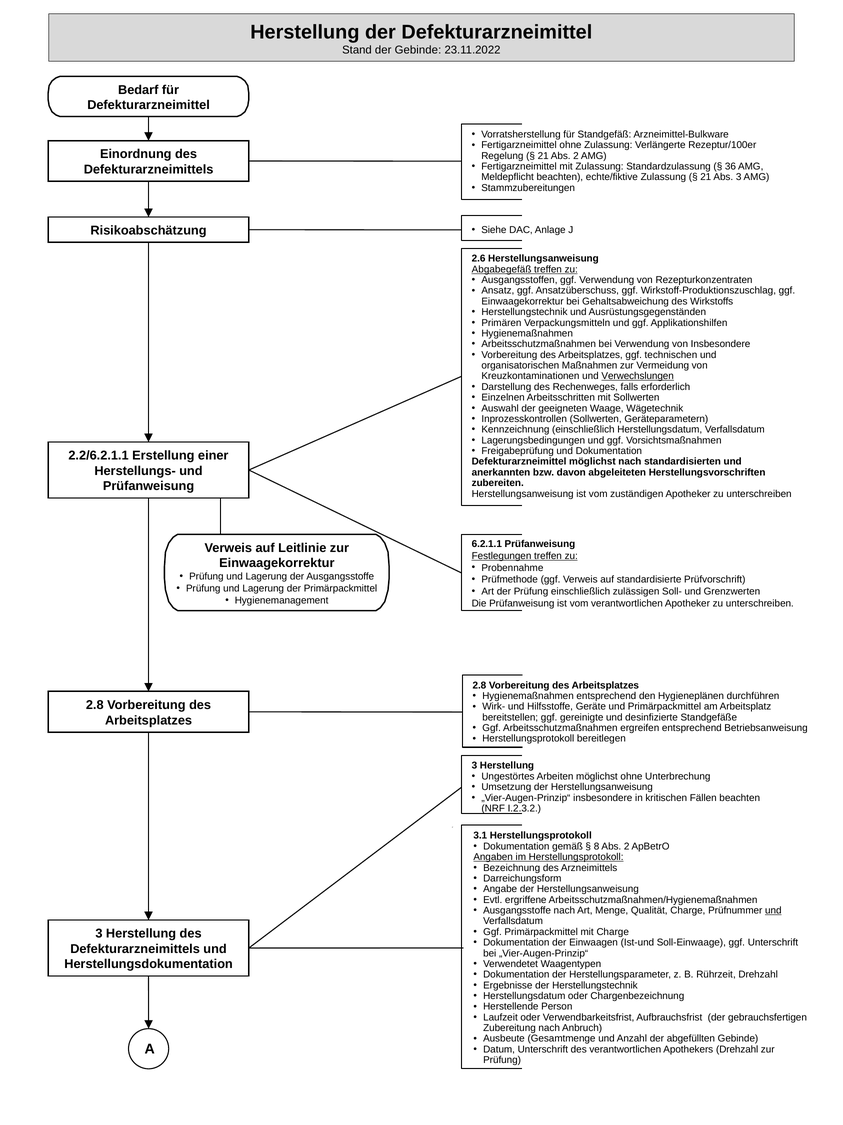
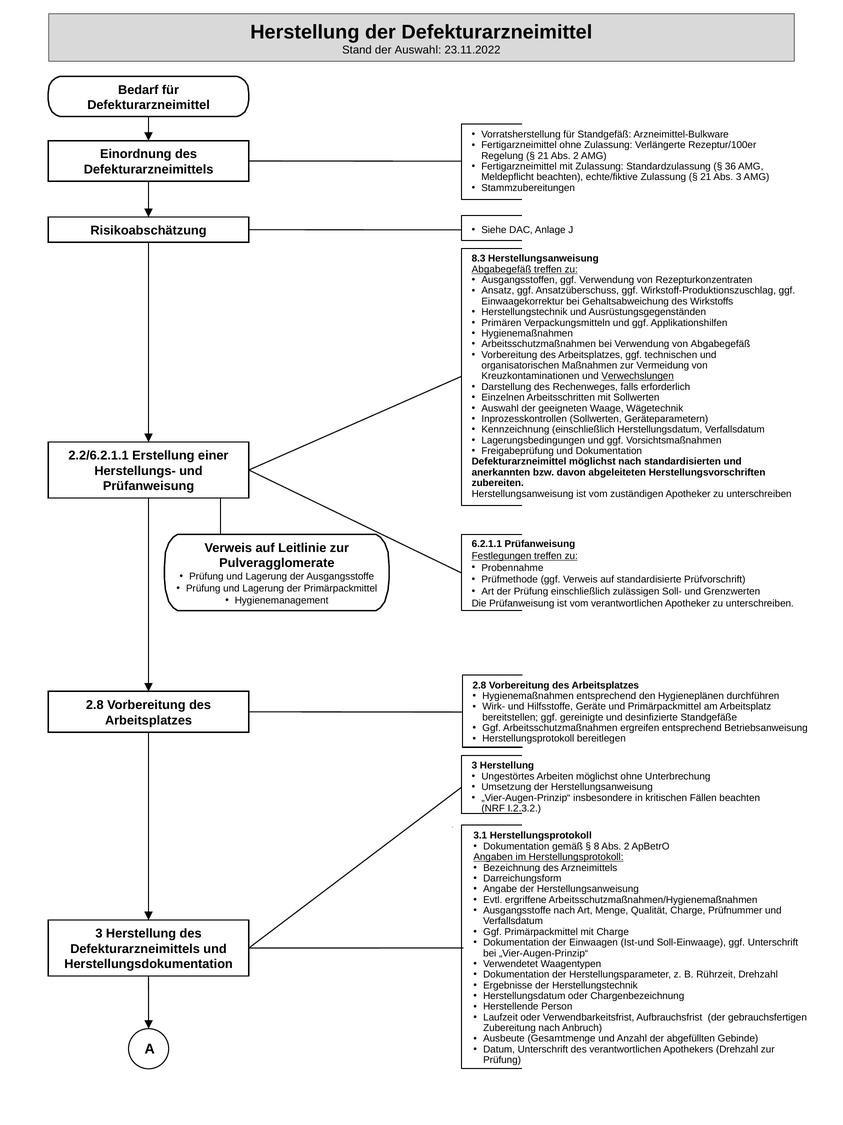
der Gebinde: Gebinde -> Auswahl
2.6: 2.6 -> 8.3
von Insbesondere: Insbesondere -> Abgabegefäß
Einwaagekorrektur at (277, 563): Einwaagekorrektur -> Pulveragglomerate
und at (773, 910) underline: present -> none
